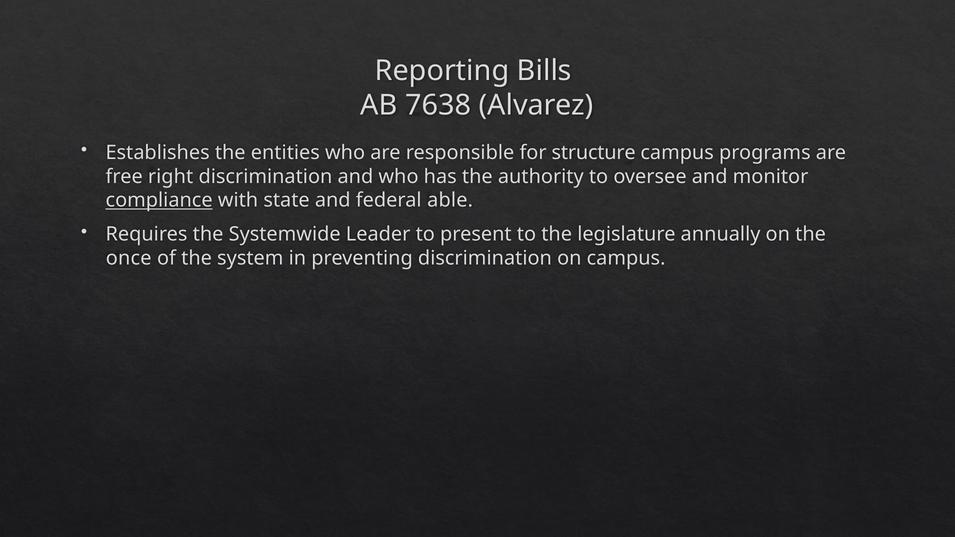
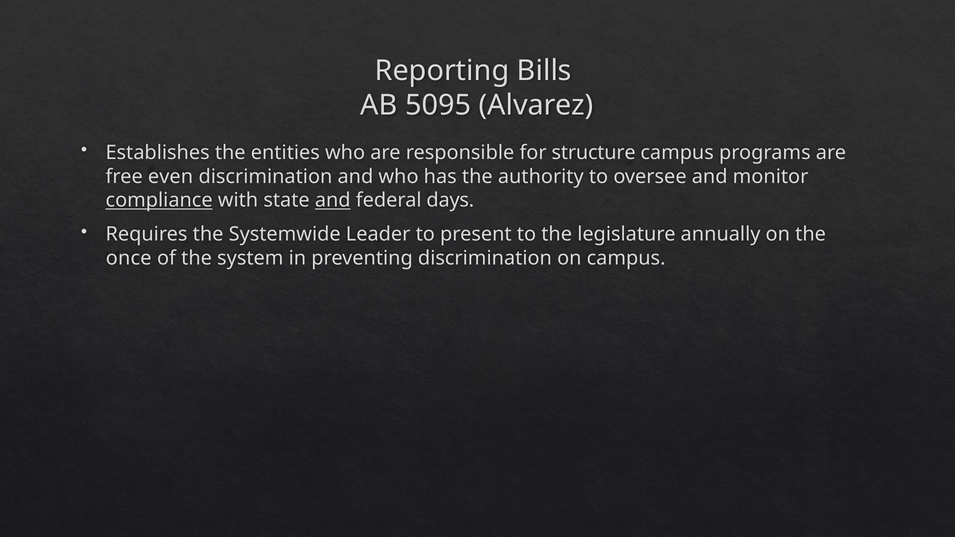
7638: 7638 -> 5095
right: right -> even
and at (333, 200) underline: none -> present
able: able -> days
